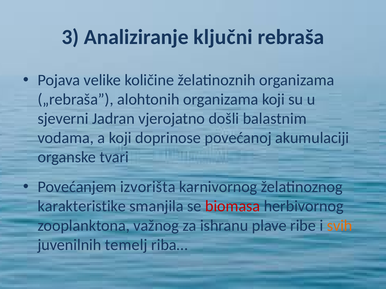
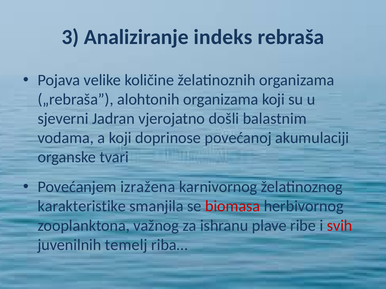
ključni: ključni -> indeks
izvorišta: izvorišta -> izražena
svih colour: orange -> red
